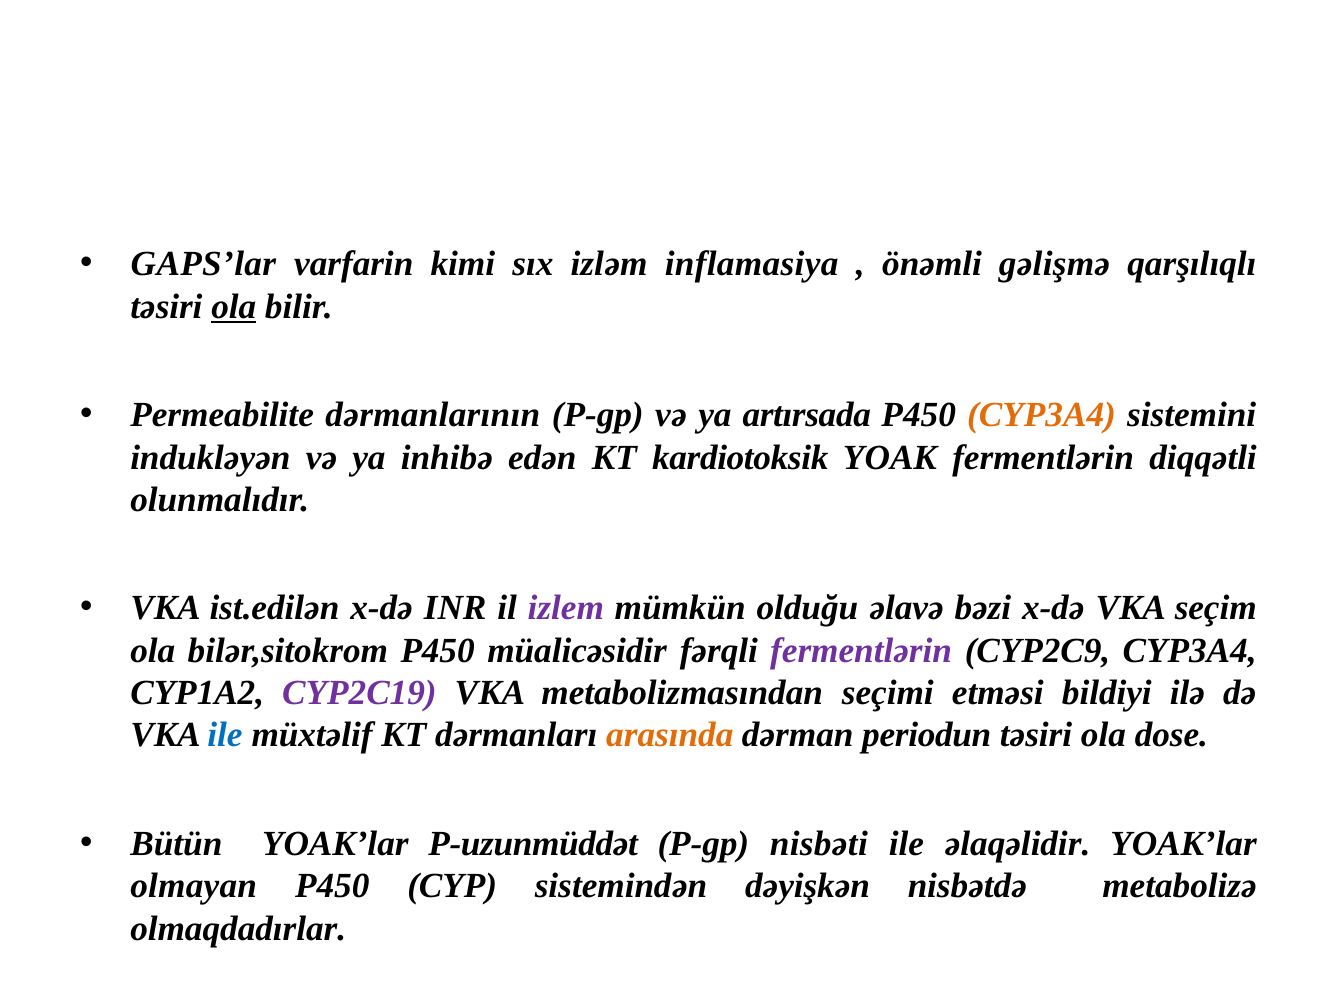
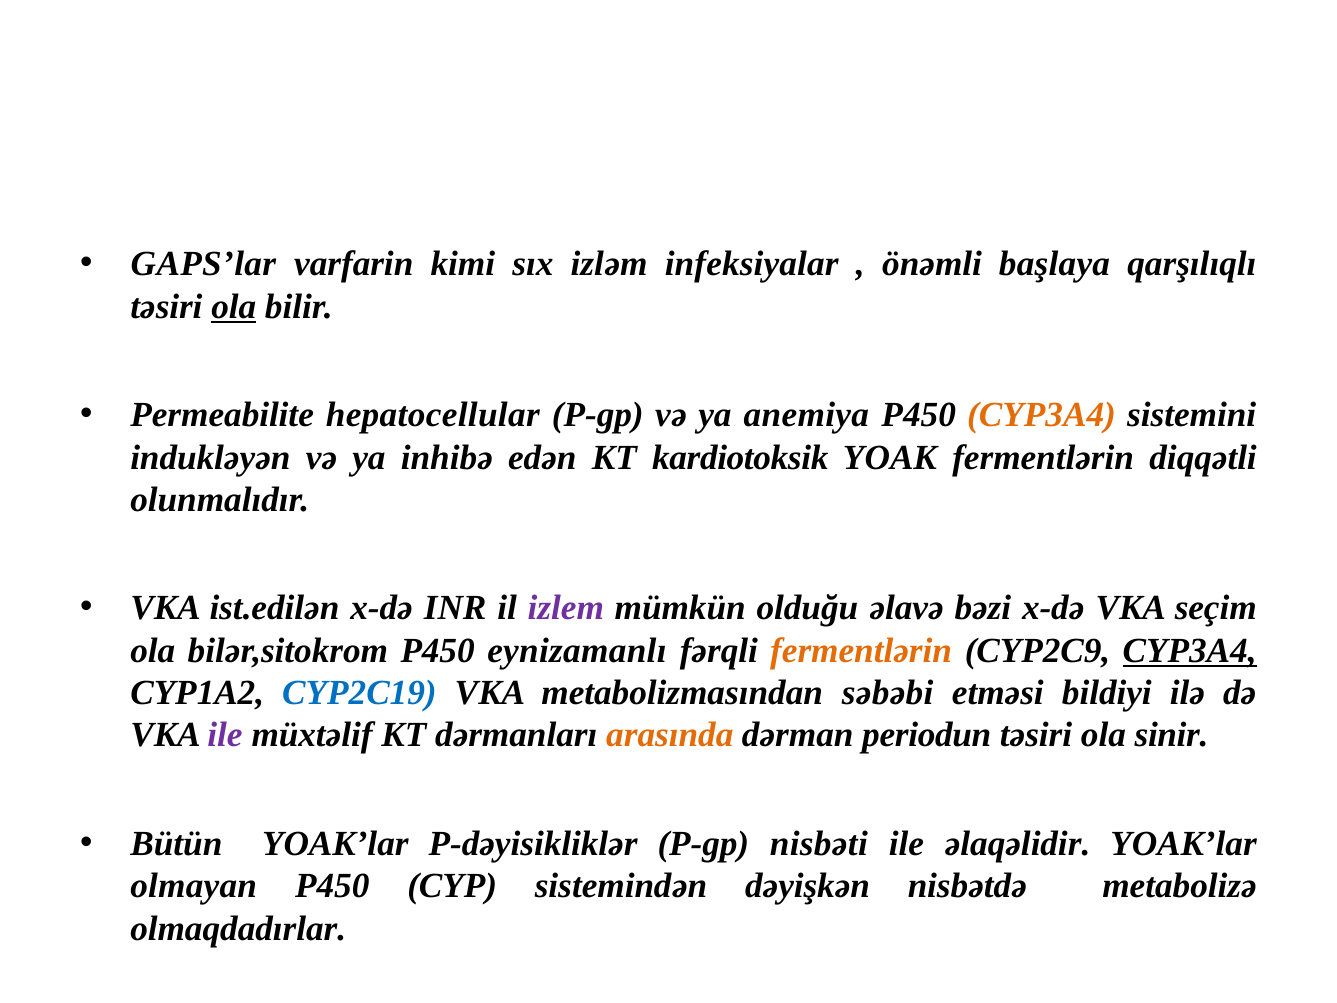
inflamasiya: inflamasiya -> infeksiyalar
gəlişmə: gəlişmə -> başlaya
dərmanlarının: dərmanlarının -> hepatocellular
artırsada: artırsada -> anemiya
müalicəsidir: müalicəsidir -> eynizamanlı
fermentlərin at (861, 650) colour: purple -> orange
CYP3A4 at (1190, 650) underline: none -> present
CYP2C19 colour: purple -> blue
seçimi: seçimi -> səbəbi
ile at (225, 735) colour: blue -> purple
dose: dose -> sinir
P-uzunmüddət: P-uzunmüddət -> P-dəyisikliklər
